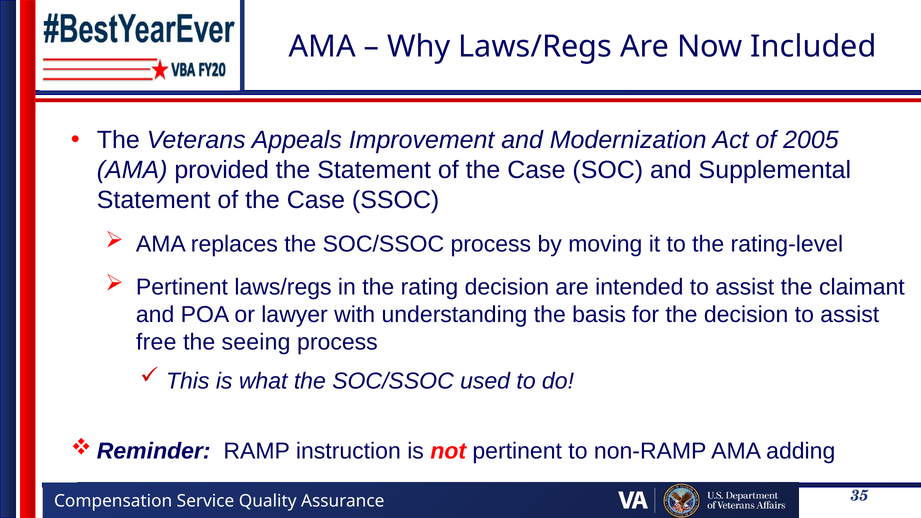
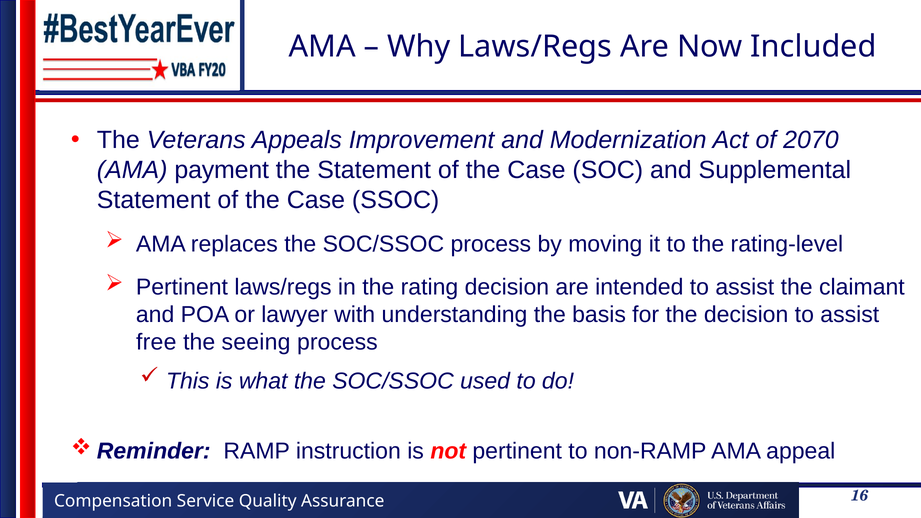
2005: 2005 -> 2070
provided: provided -> payment
adding: adding -> appeal
35: 35 -> 16
